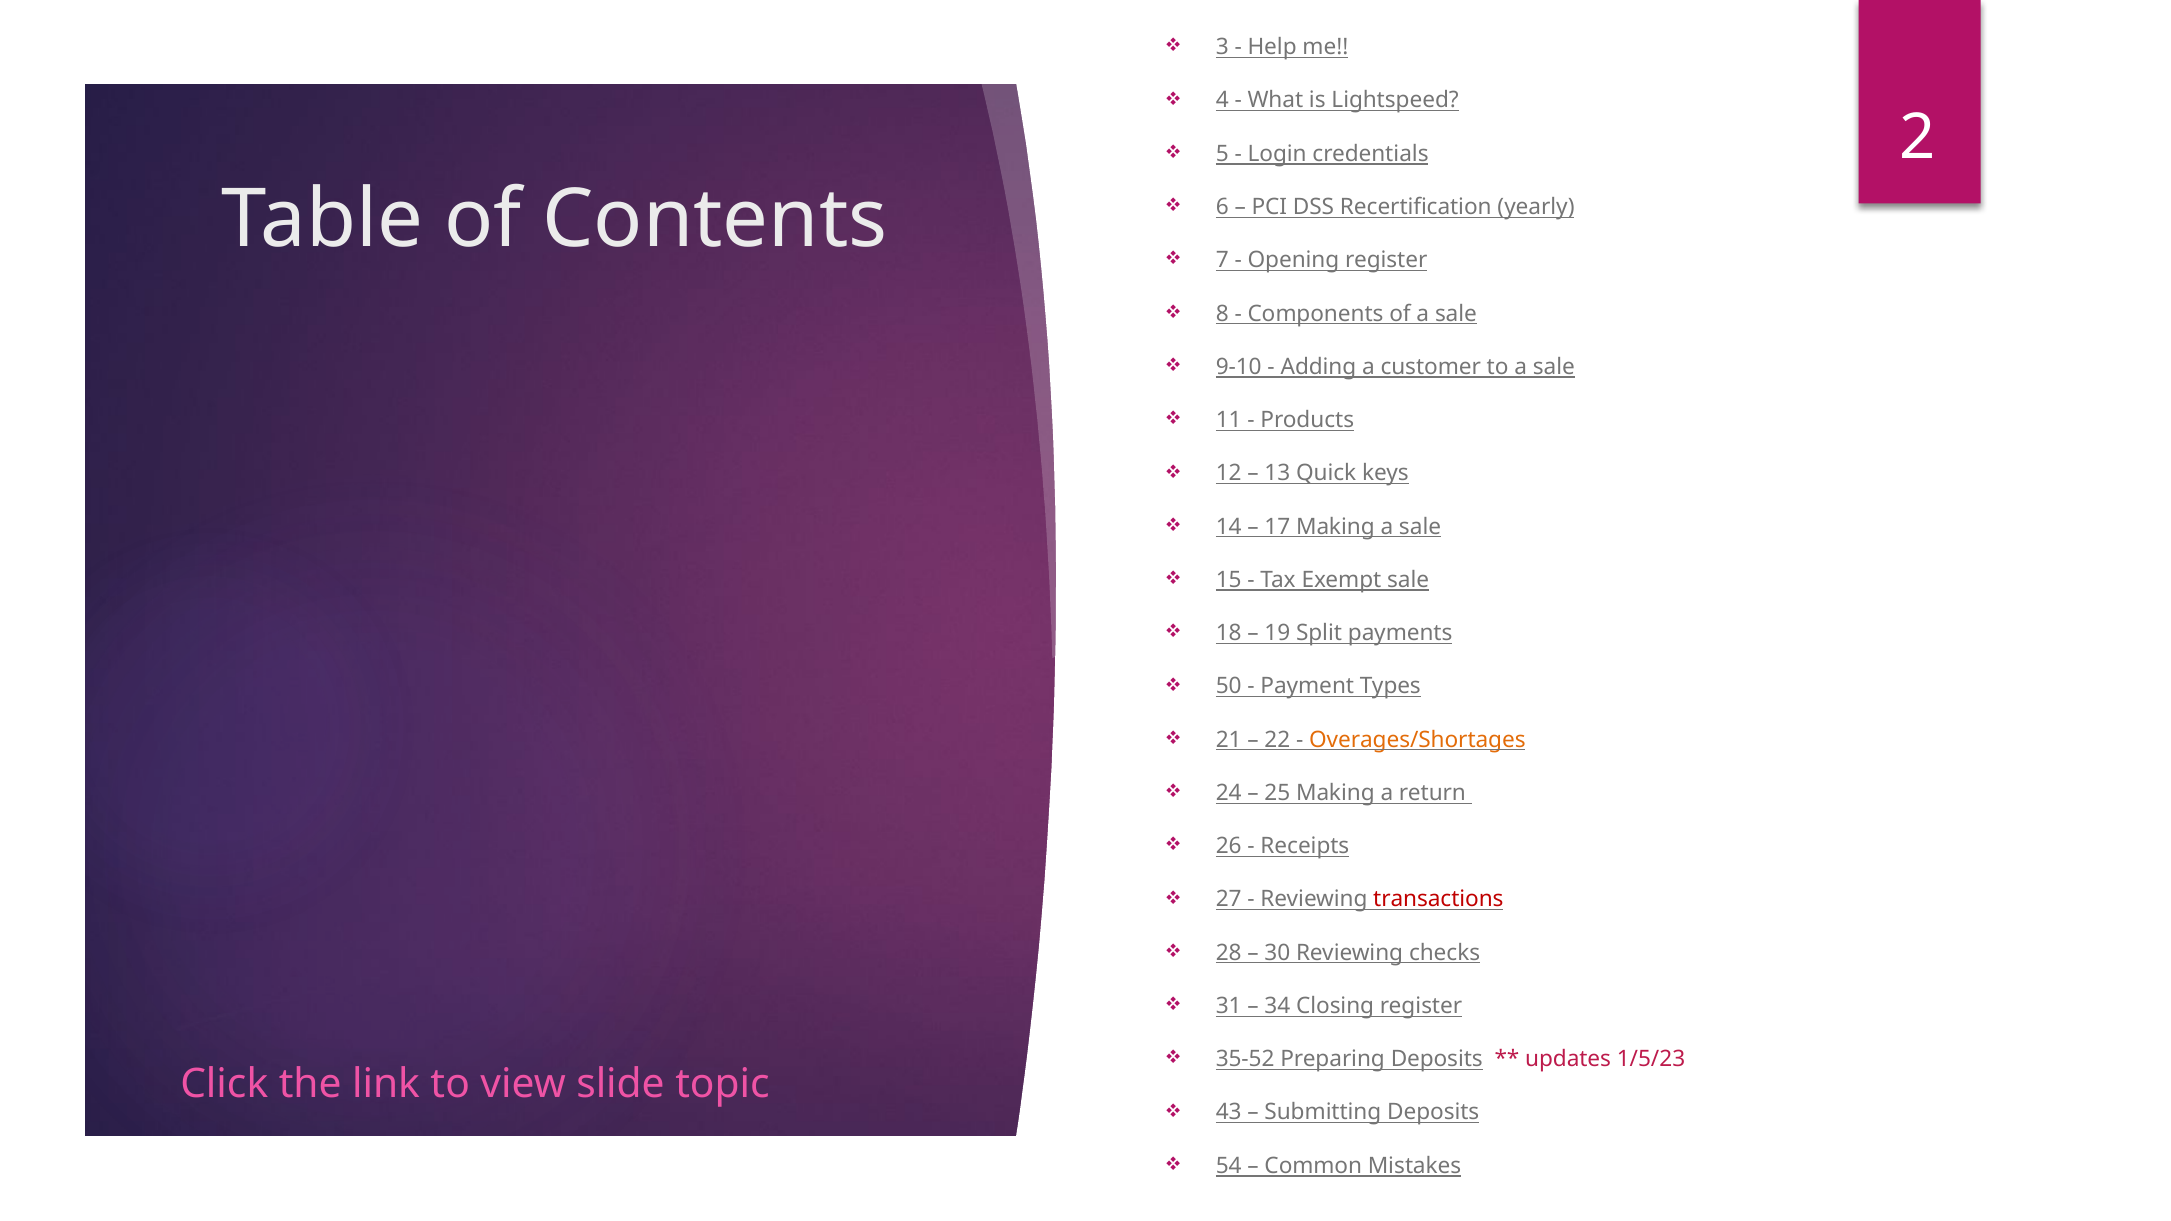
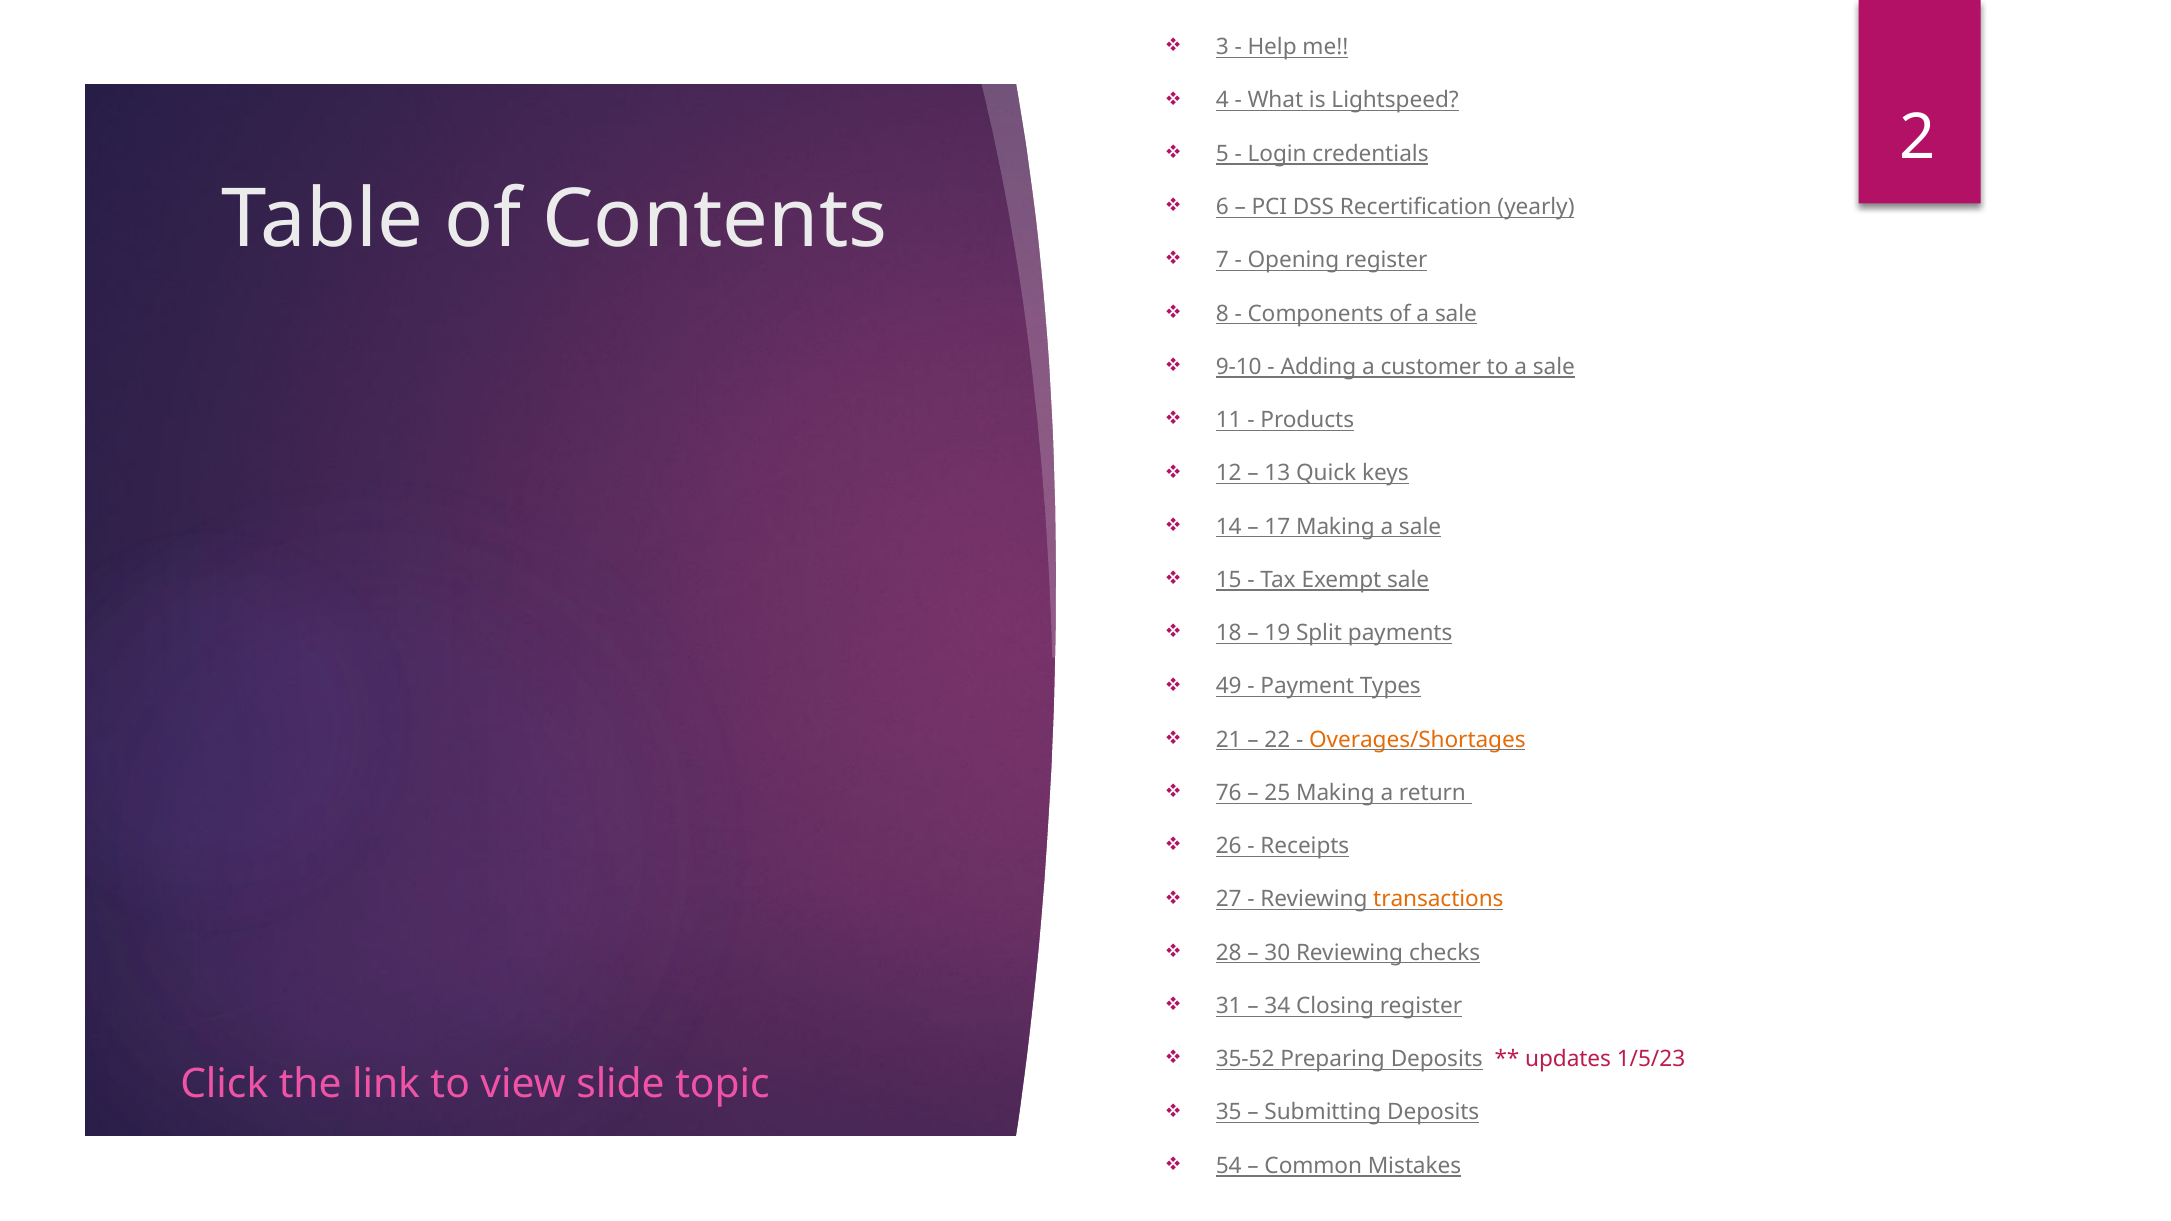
50: 50 -> 49
24: 24 -> 76
transactions colour: red -> orange
43: 43 -> 35
